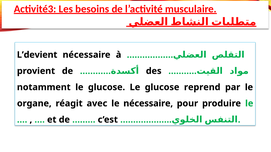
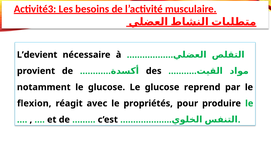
organe: organe -> flexion
le nécessaire: nécessaire -> propriétés
